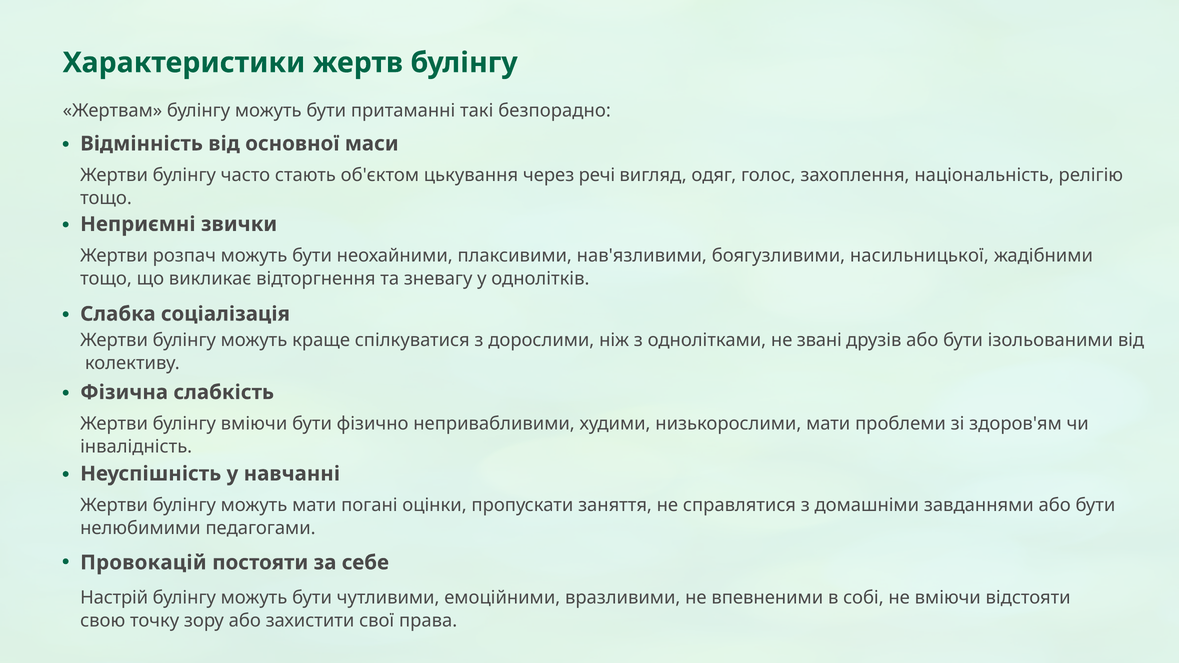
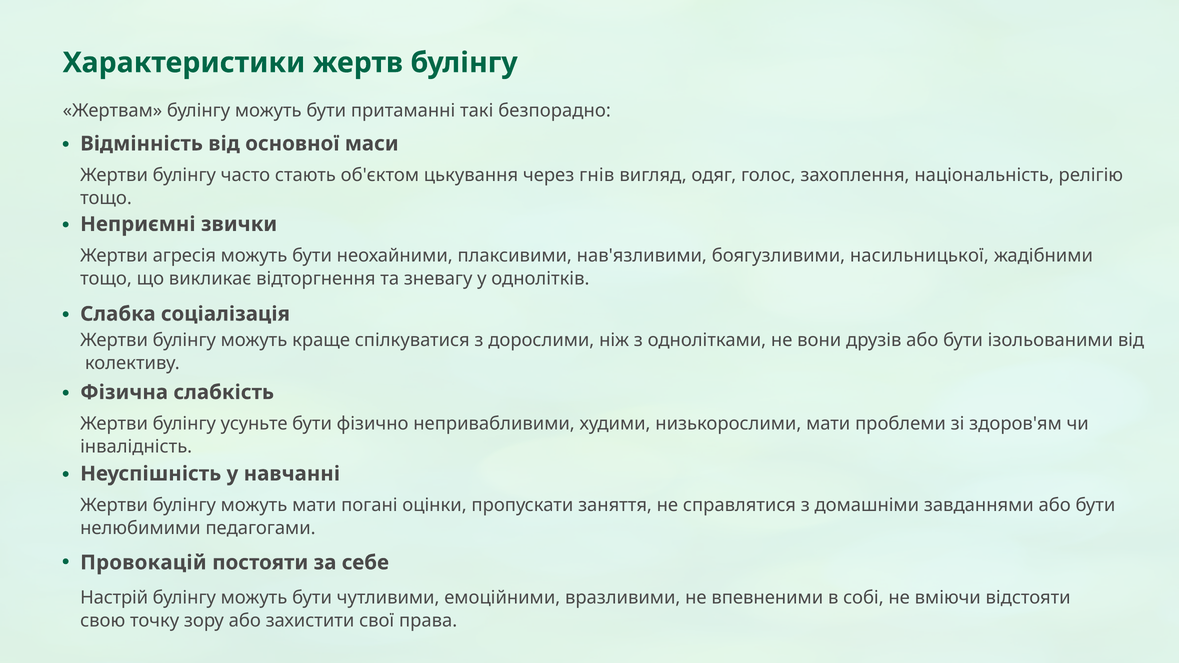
речі: речі -> гнів
розпач: розпач -> агресія
звані: звані -> вони
булінгу вміючи: вміючи -> усуньте
